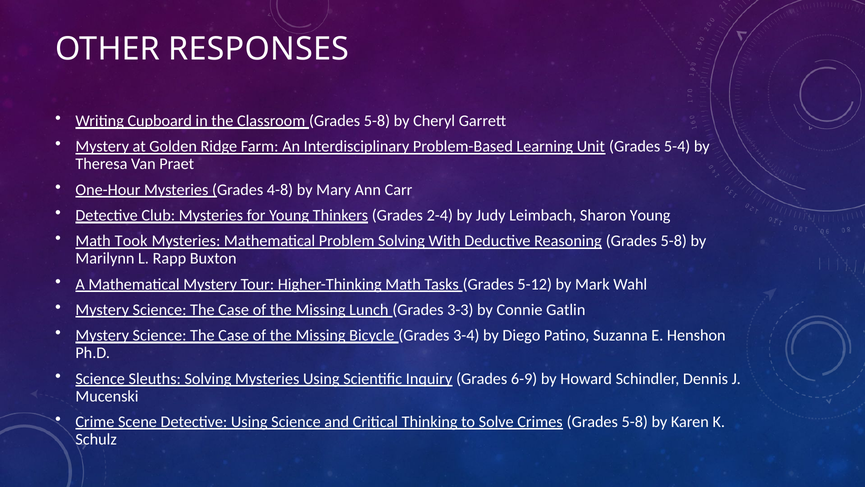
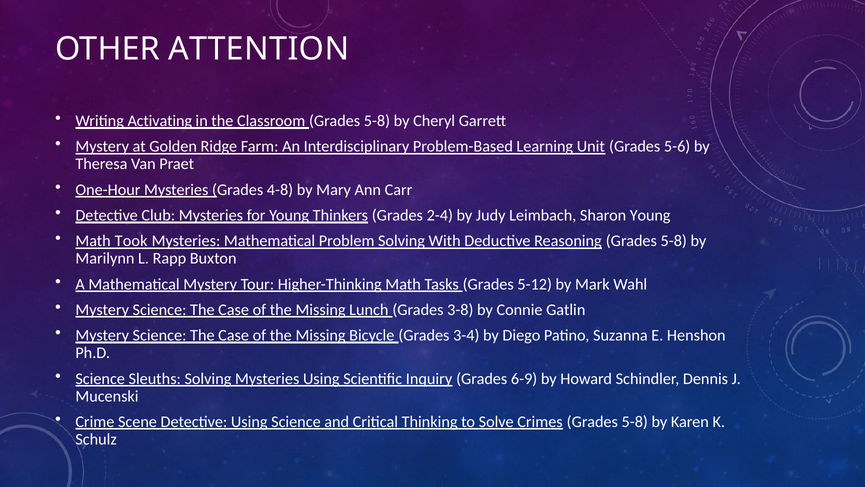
RESPONSES: RESPONSES -> ATTENTION
Cupboard: Cupboard -> Activating
5-4: 5-4 -> 5-6
3-3: 3-3 -> 3-8
